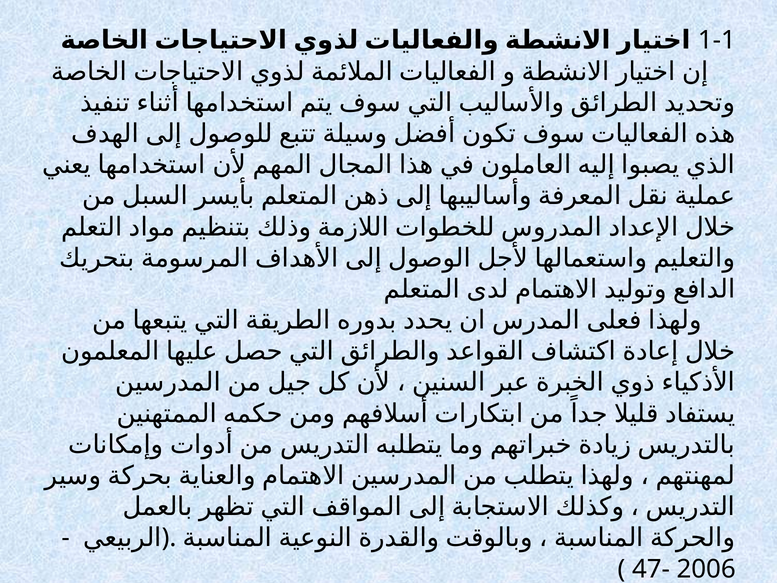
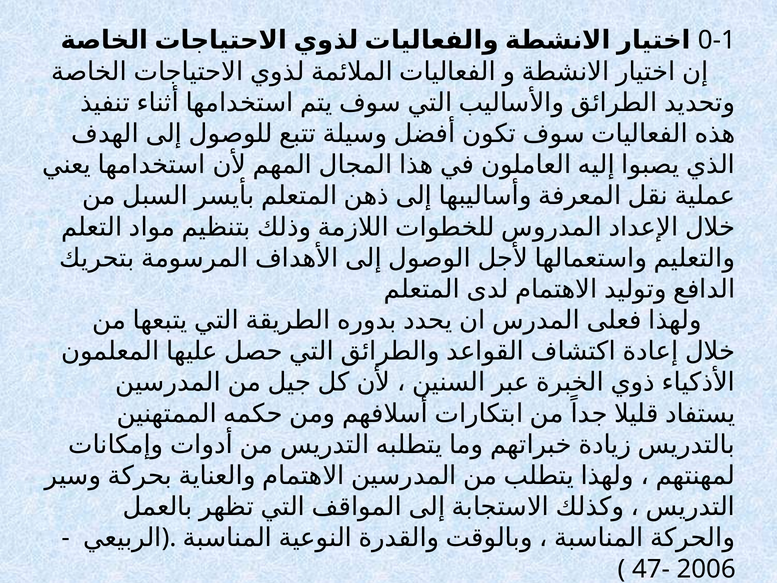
1-1: 1-1 -> 0-1
